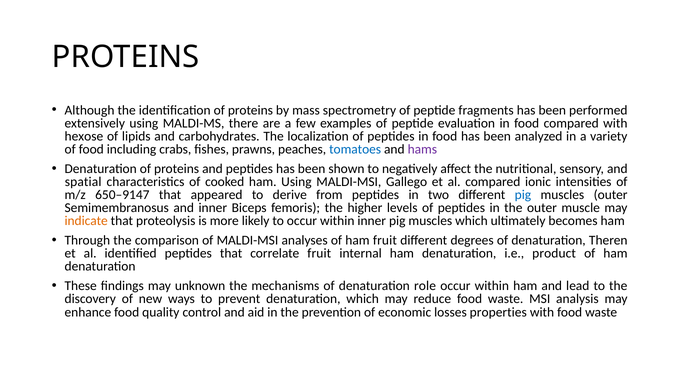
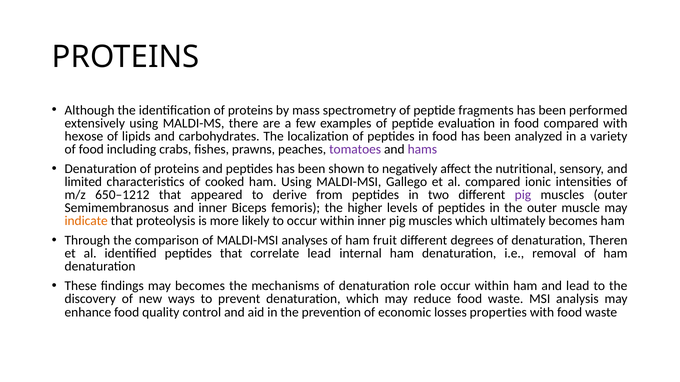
tomatoes colour: blue -> purple
spatial: spatial -> limited
650–9147: 650–9147 -> 650–1212
pig at (523, 195) colour: blue -> purple
correlate fruit: fruit -> lead
product: product -> removal
may unknown: unknown -> becomes
